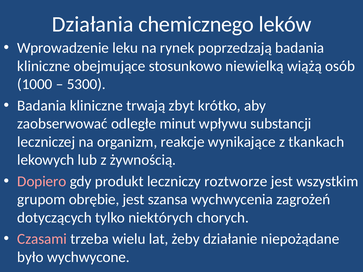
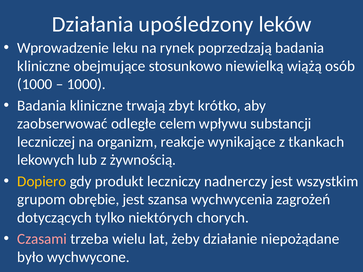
chemicznego: chemicznego -> upośledzony
5300 at (86, 84): 5300 -> 1000
minut: minut -> celem
Dopiero colour: pink -> yellow
roztworze: roztworze -> nadnerczy
